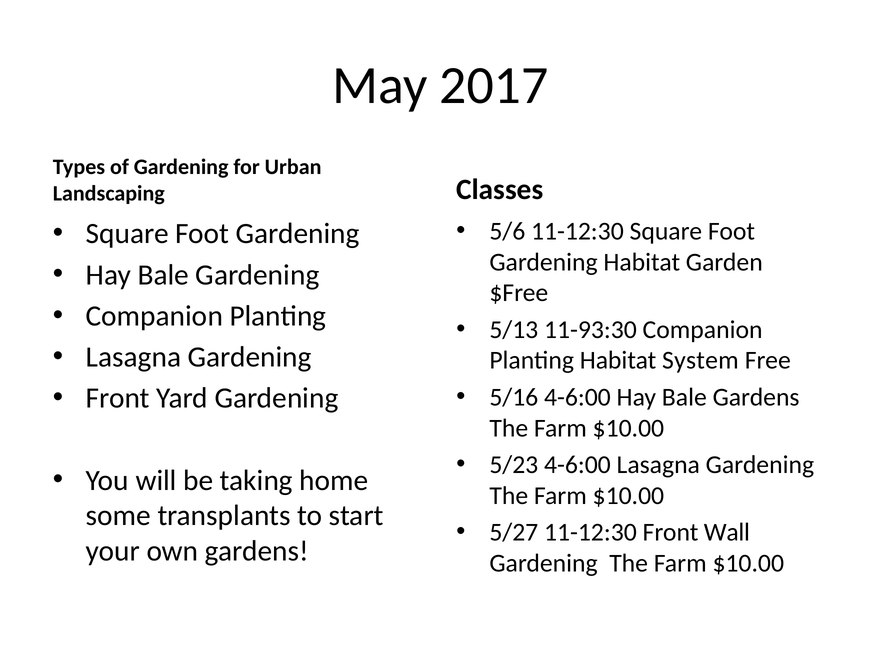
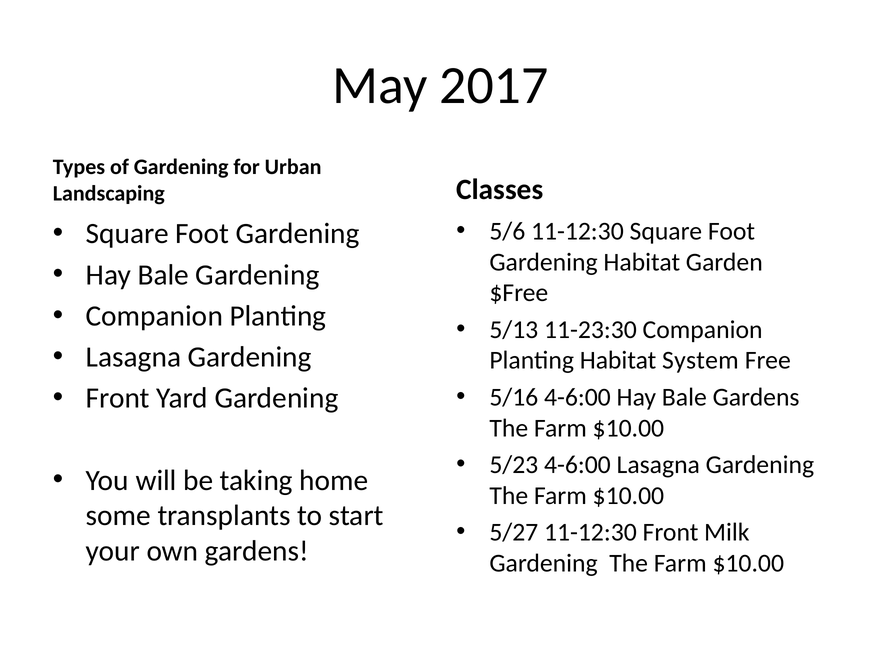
11-93:30: 11-93:30 -> 11-23:30
Wall: Wall -> Milk
